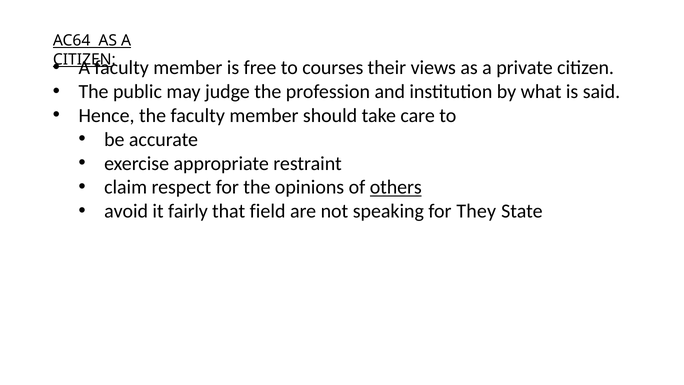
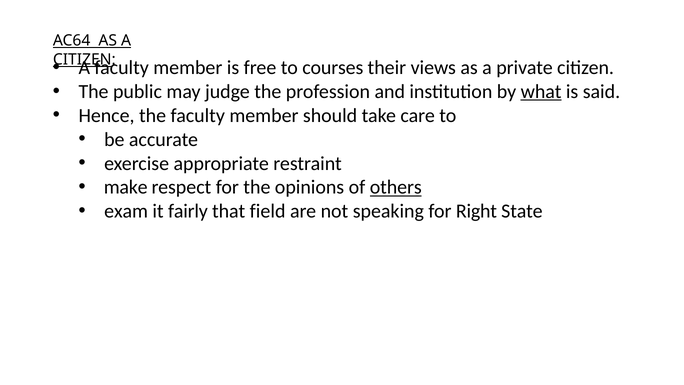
what underline: none -> present
claim: claim -> make
avoid: avoid -> exam
They: They -> Right
